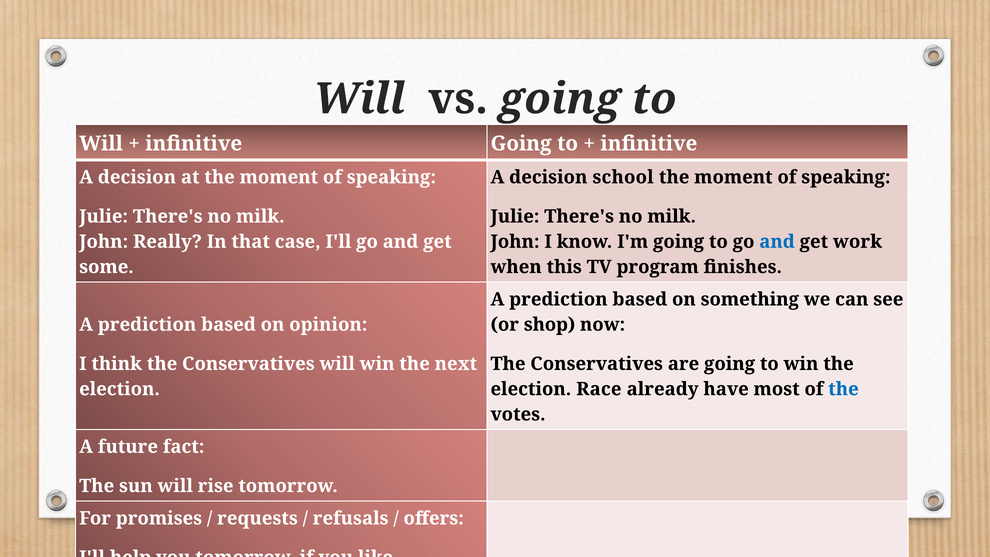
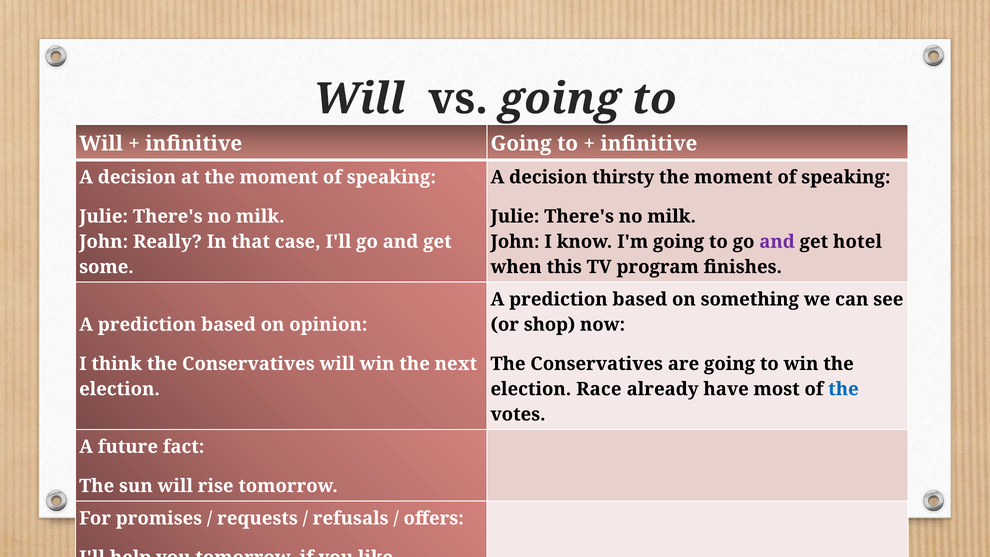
school: school -> thirsty
and at (777, 242) colour: blue -> purple
work: work -> hotel
